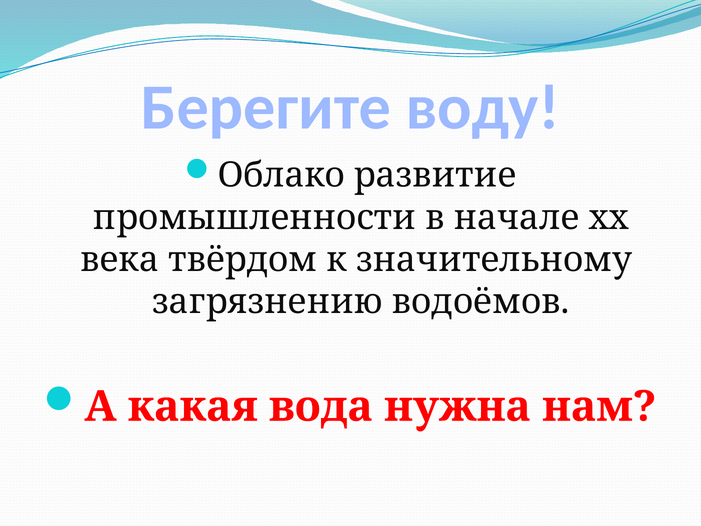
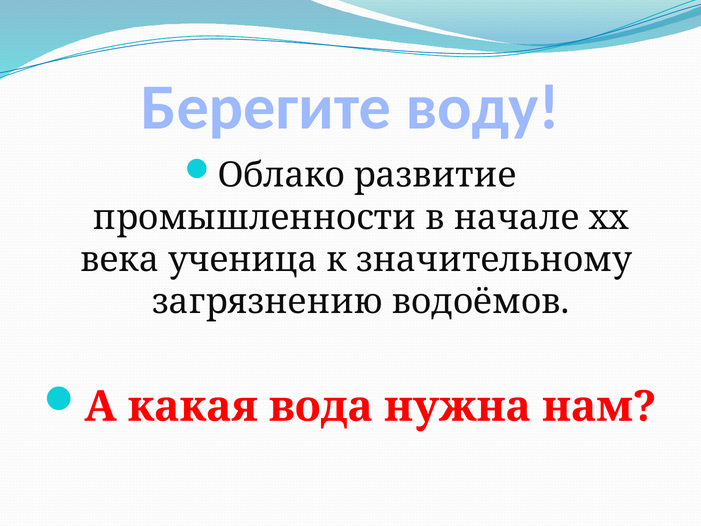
твёрдом: твёрдом -> ученица
